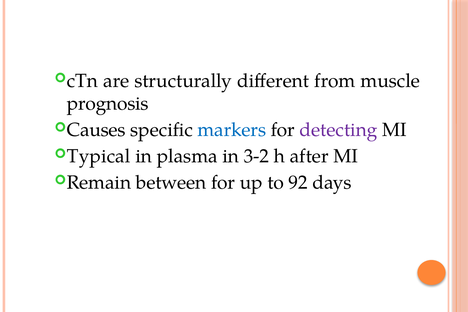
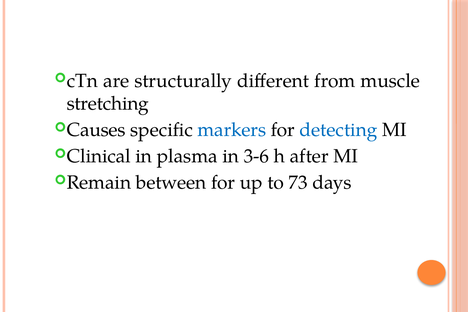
prognosis: prognosis -> stretching
detecting colour: purple -> blue
Typical: Typical -> Clinical
3-2: 3-2 -> 3-6
92: 92 -> 73
